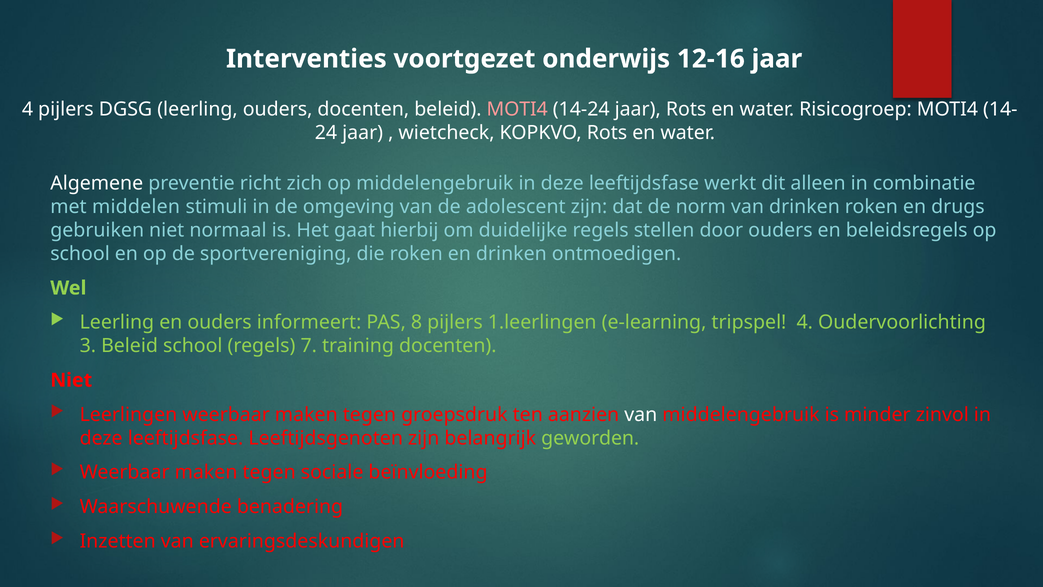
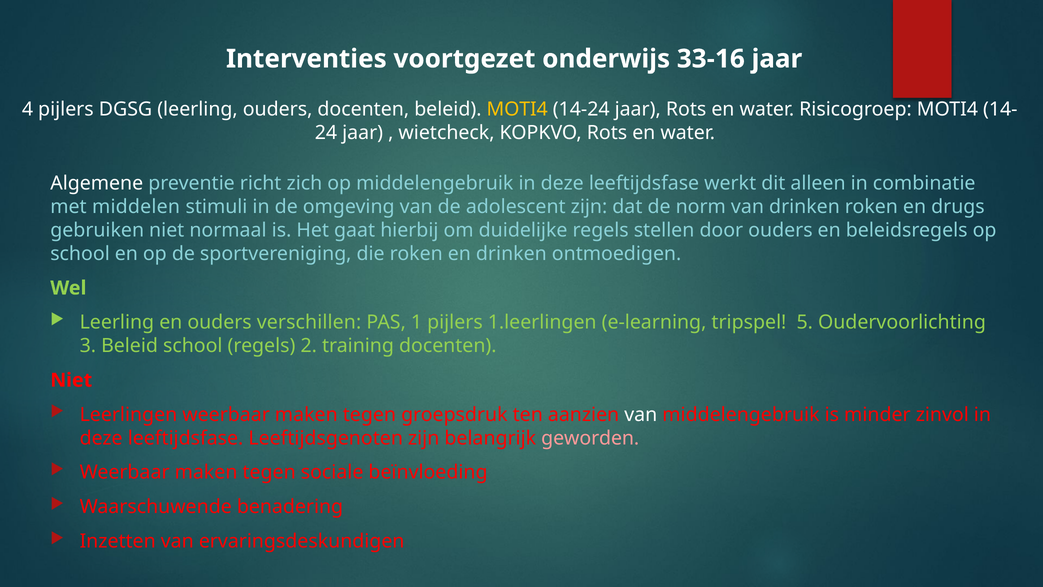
12-16: 12-16 -> 33-16
MOTI4 at (517, 109) colour: pink -> yellow
informeert: informeert -> verschillen
8: 8 -> 1
tripspel 4: 4 -> 5
7: 7 -> 2
geworden colour: light green -> pink
